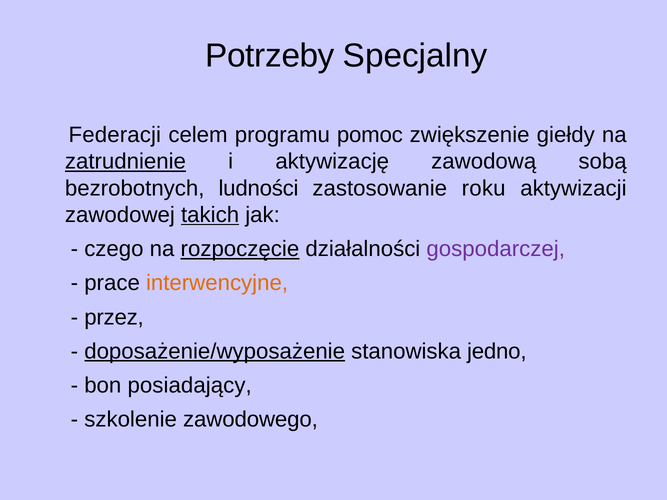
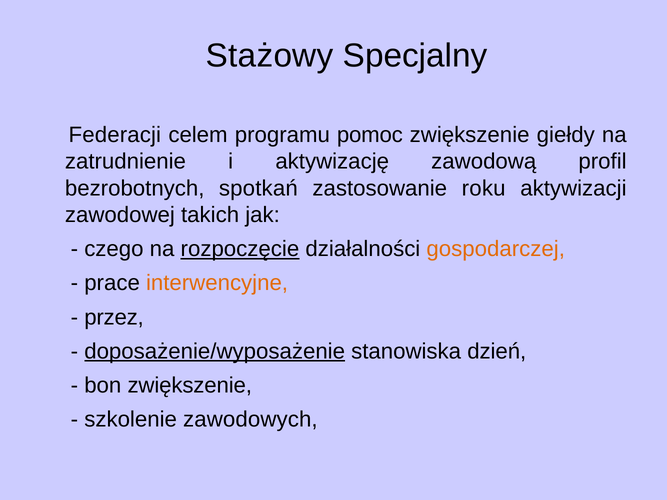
Potrzeby: Potrzeby -> Stażowy
zatrudnienie underline: present -> none
sobą: sobą -> profil
ludności: ludności -> spotkań
takich underline: present -> none
gospodarczej colour: purple -> orange
jedno: jedno -> dzień
bon posiadający: posiadający -> zwiększenie
zawodowego: zawodowego -> zawodowych
